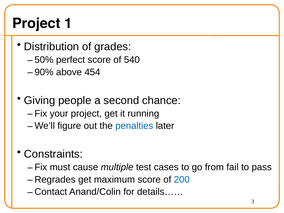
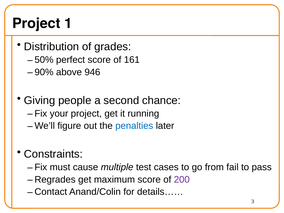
540: 540 -> 161
454: 454 -> 946
200 colour: blue -> purple
